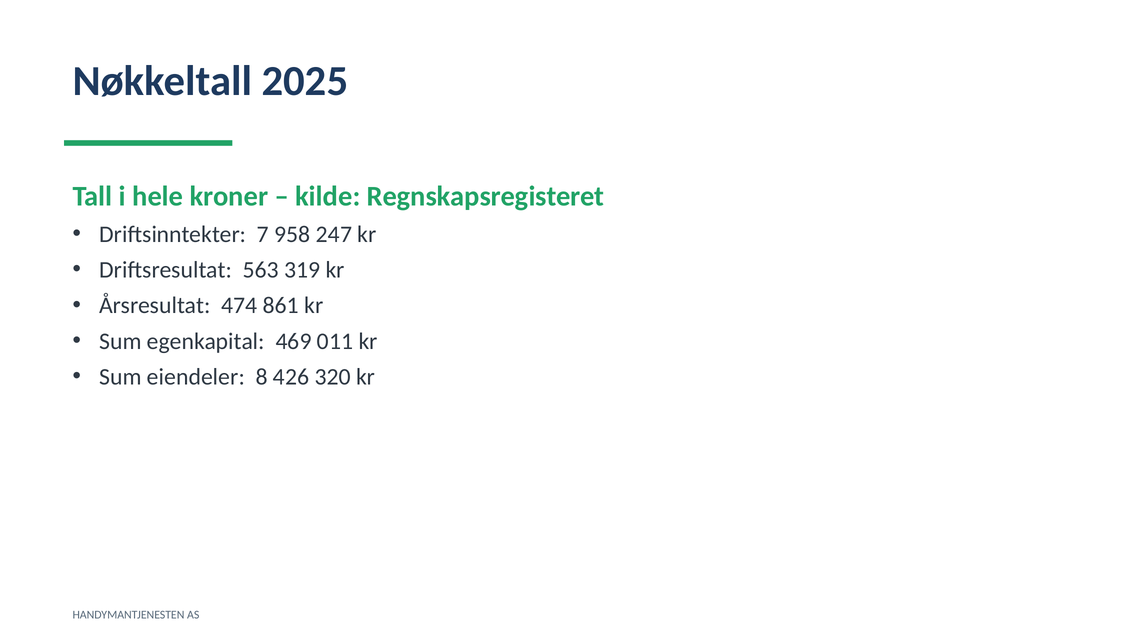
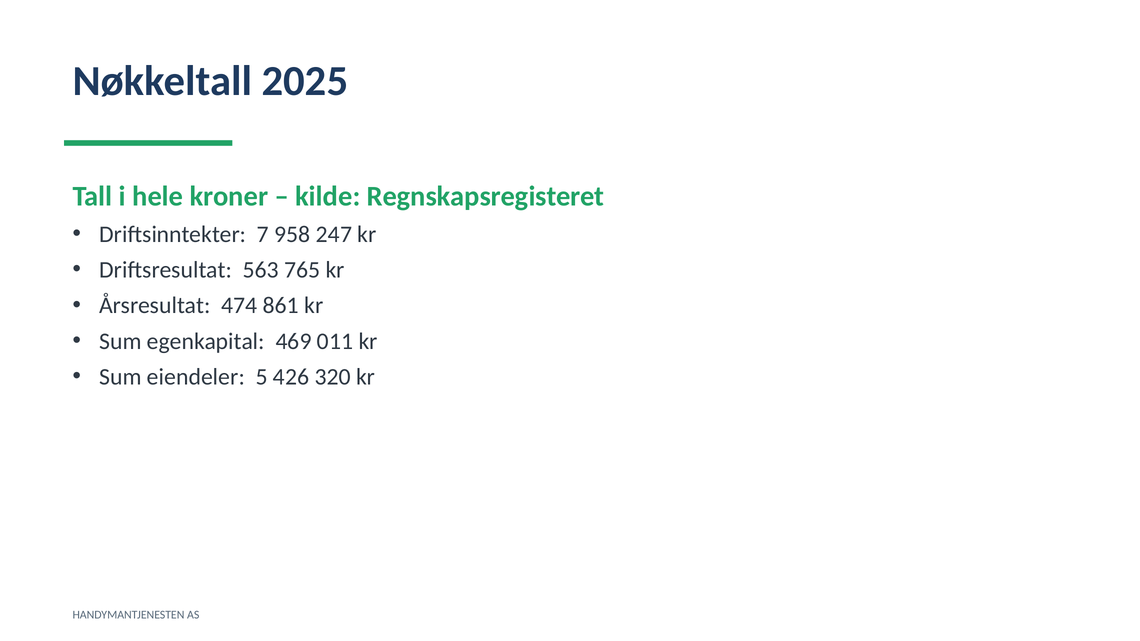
319: 319 -> 765
8: 8 -> 5
